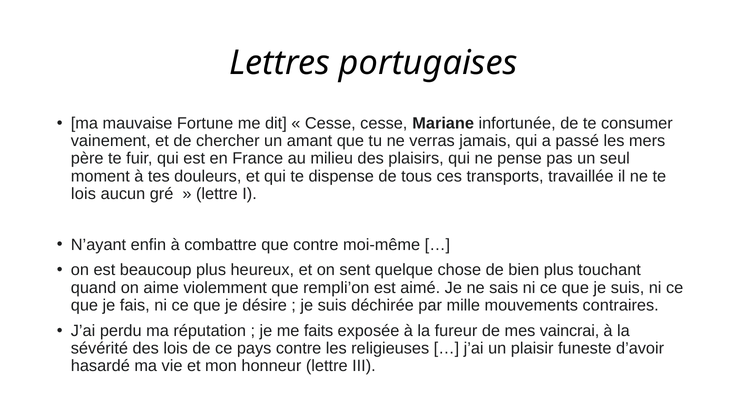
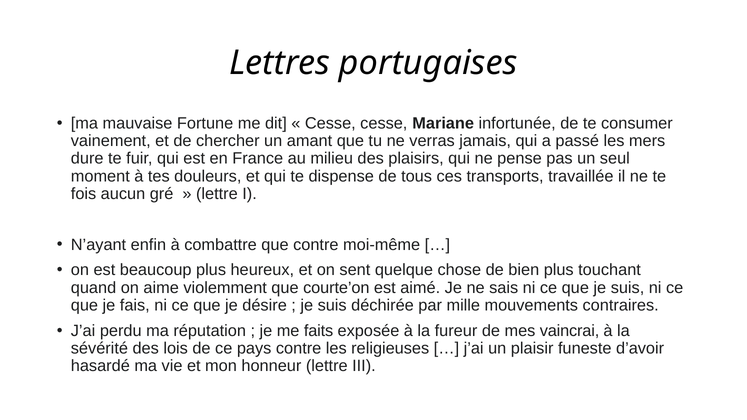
père: père -> dure
lois at (83, 194): lois -> fois
rempli’on: rempli’on -> courte’on
